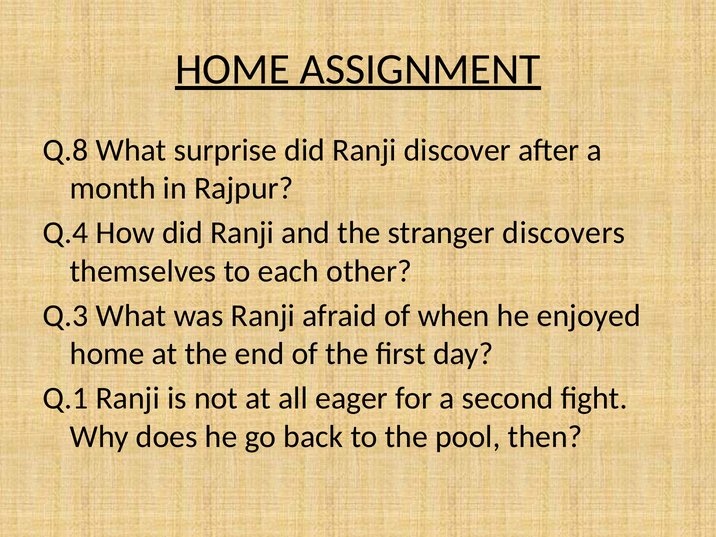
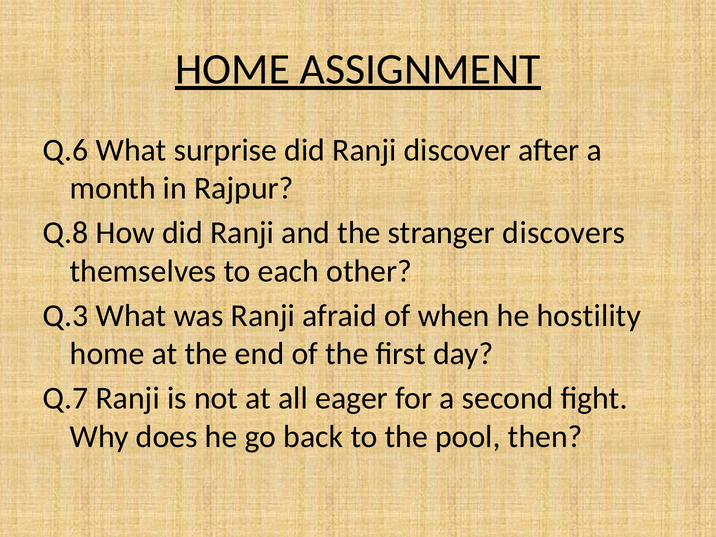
Q.8: Q.8 -> Q.6
Q.4: Q.4 -> Q.8
enjoyed: enjoyed -> hostility
Q.1: Q.1 -> Q.7
